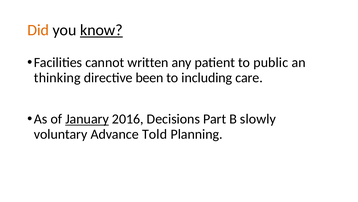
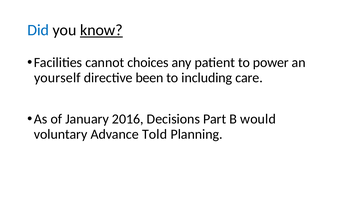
Did colour: orange -> blue
written: written -> choices
public: public -> power
thinking: thinking -> yourself
January underline: present -> none
slowly: slowly -> would
